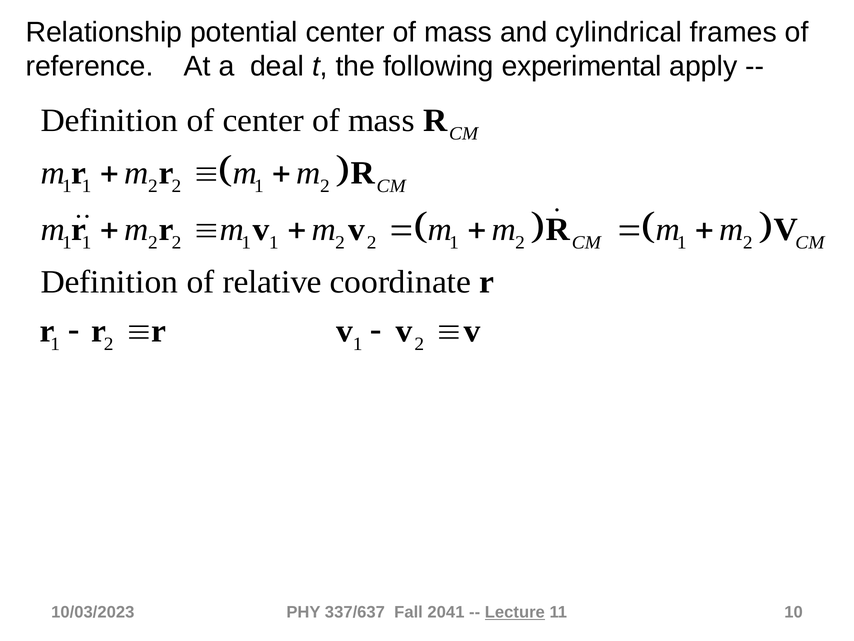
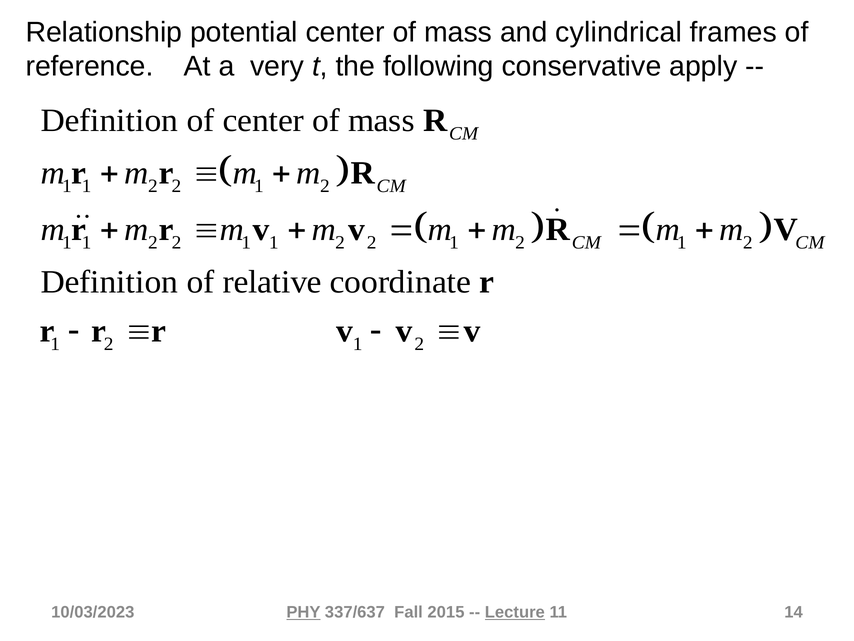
deal: deal -> very
experimental: experimental -> conservative
PHY underline: none -> present
2041: 2041 -> 2015
10: 10 -> 14
